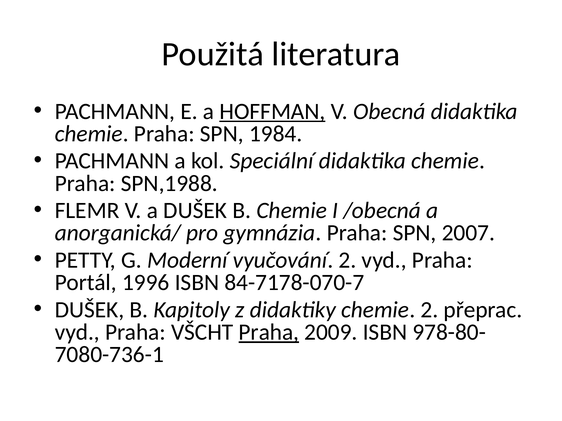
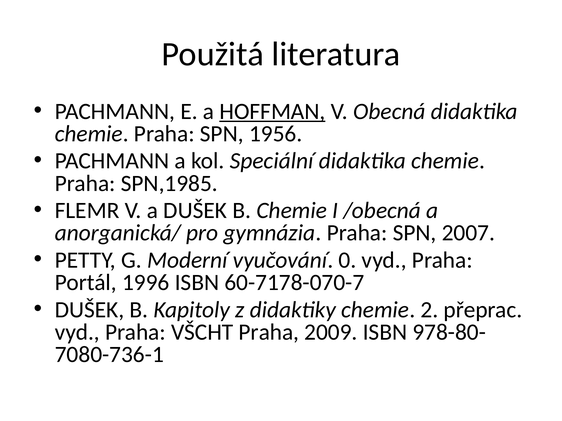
1984: 1984 -> 1956
SPN,1988: SPN,1988 -> SPN,1985
vyučování 2: 2 -> 0
84-7178-070-7: 84-7178-070-7 -> 60-7178-070-7
Praha at (269, 333) underline: present -> none
